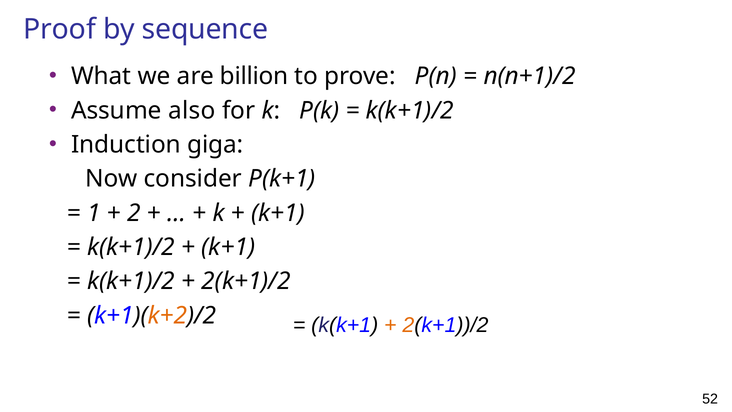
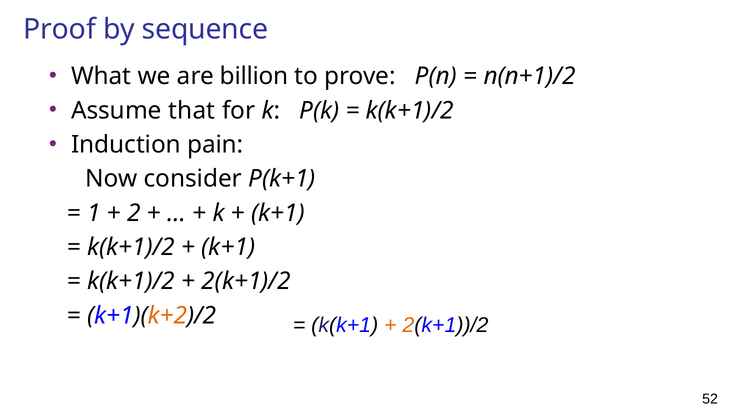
also: also -> that
giga: giga -> pain
